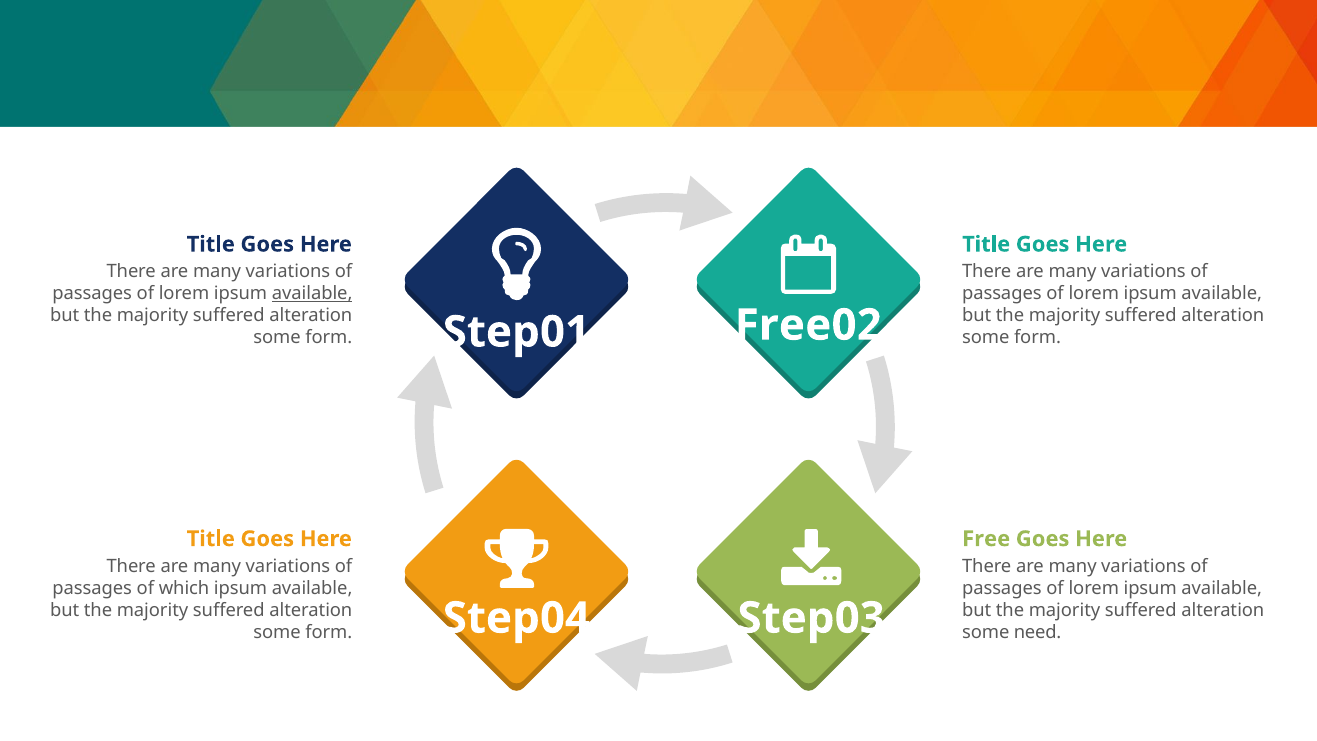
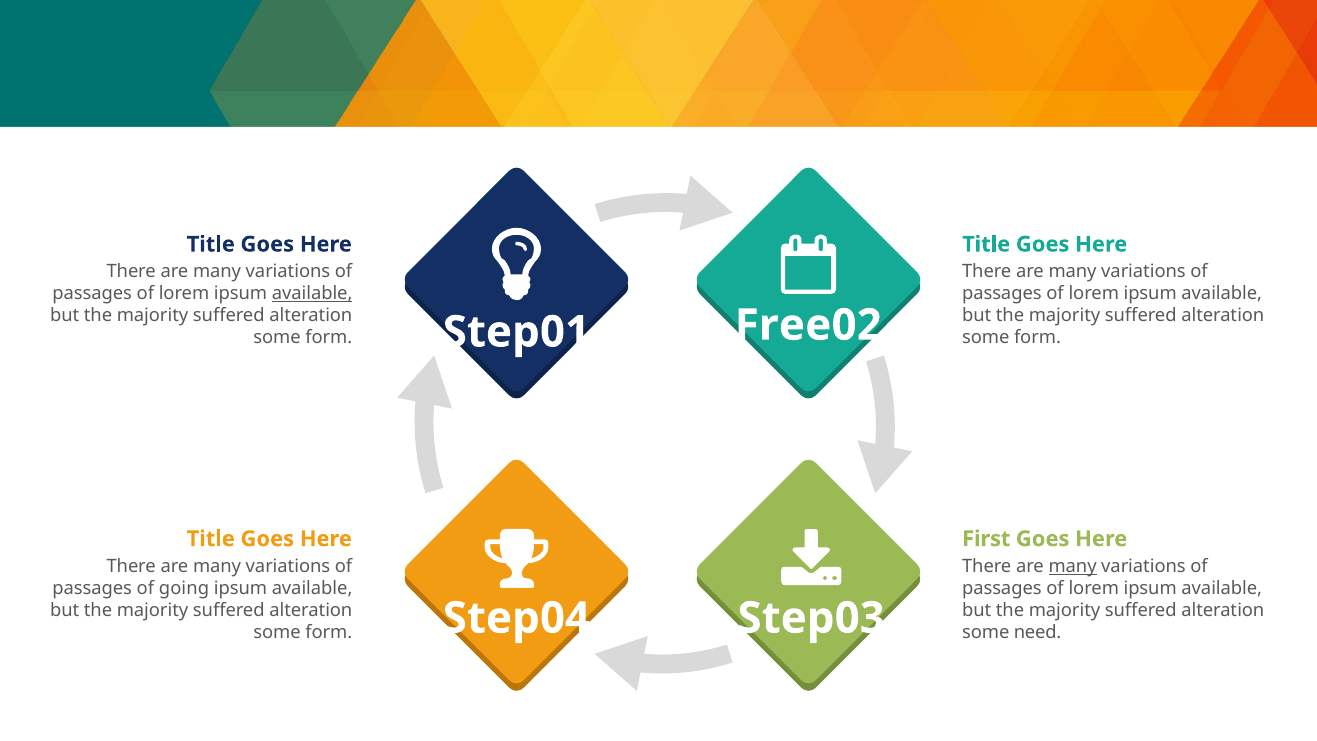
Free: Free -> First
many at (1073, 566) underline: none -> present
which: which -> going
